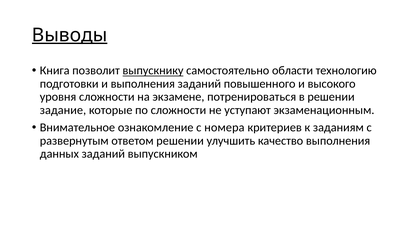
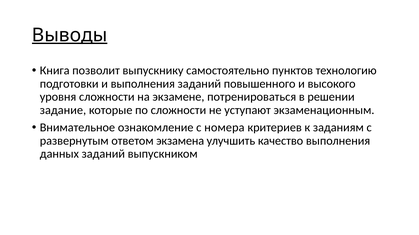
выпускнику underline: present -> none
области: области -> пунктов
ответом решении: решении -> экзамена
